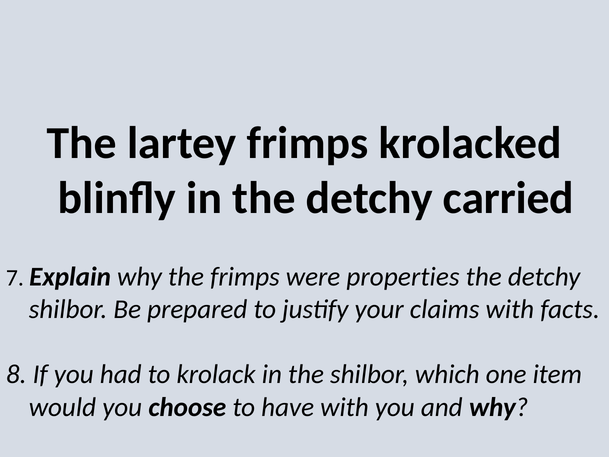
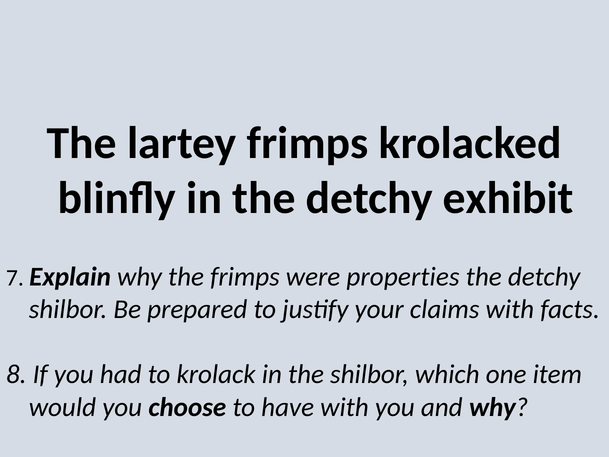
carried: carried -> exhibit
